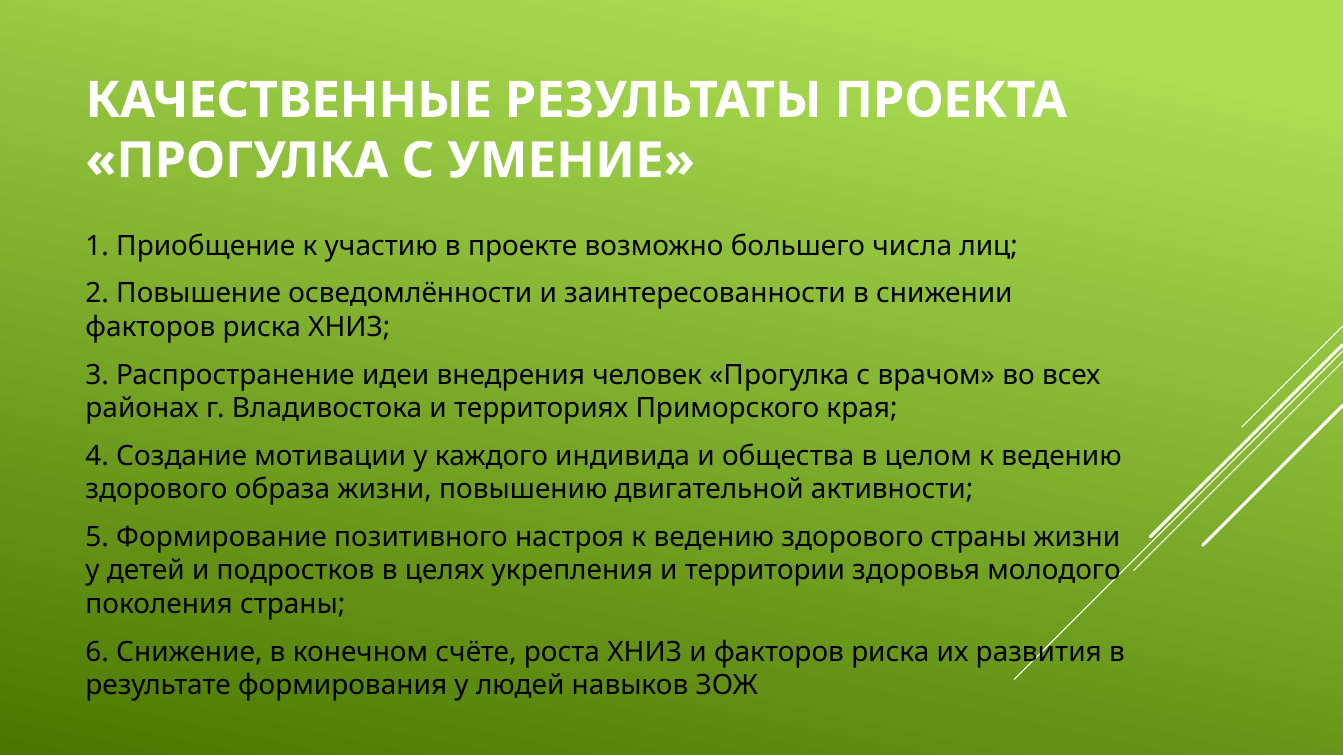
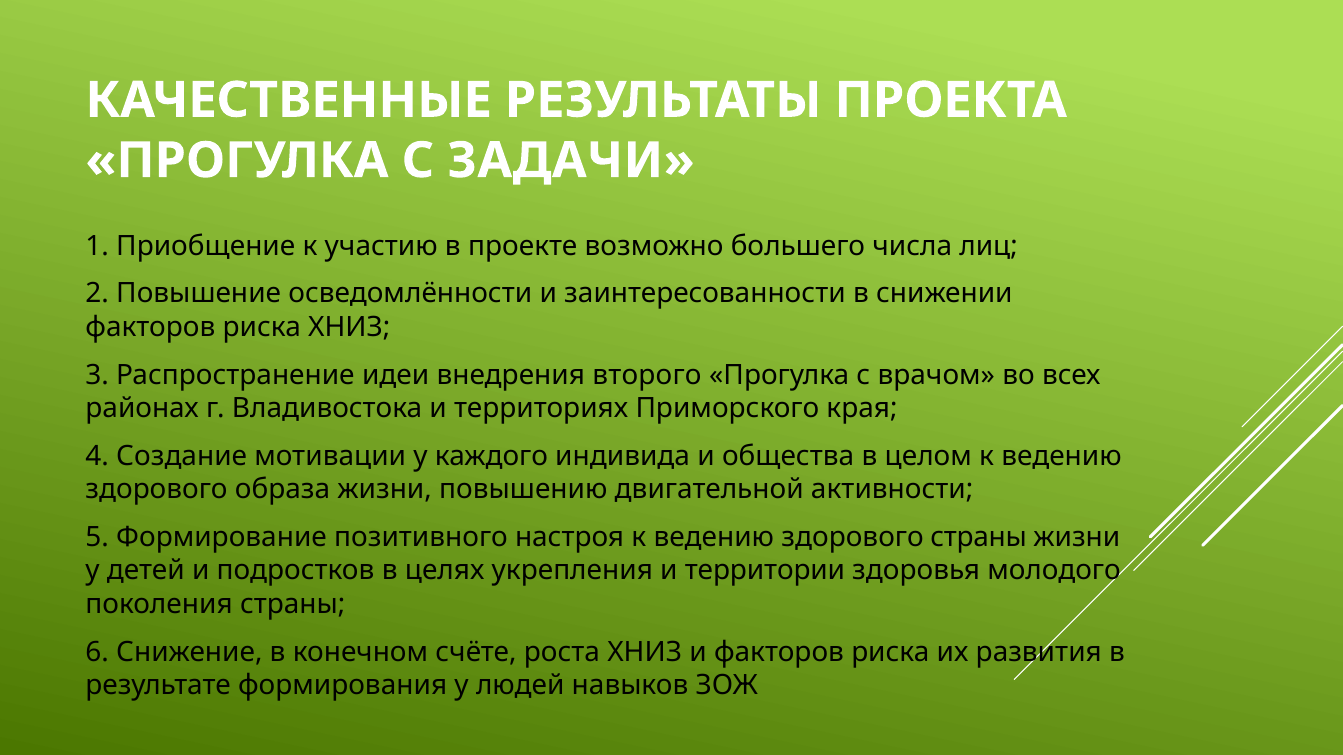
УМЕНИЕ: УМЕНИЕ -> ЗАДАЧИ
человек: человек -> второго
